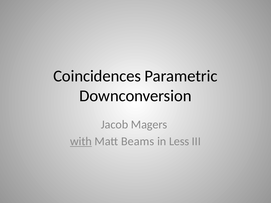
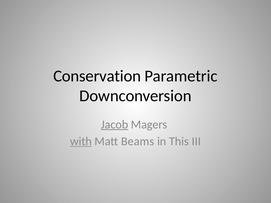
Coincidences: Coincidences -> Conservation
Jacob underline: none -> present
Less: Less -> This
